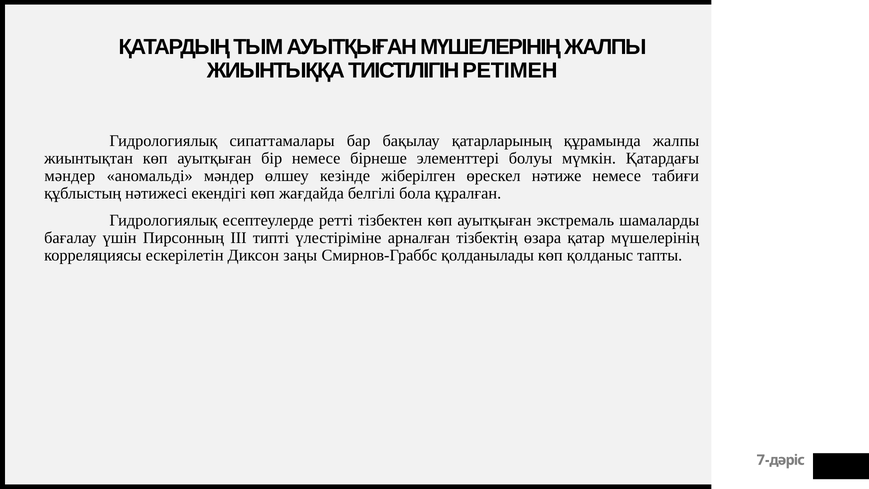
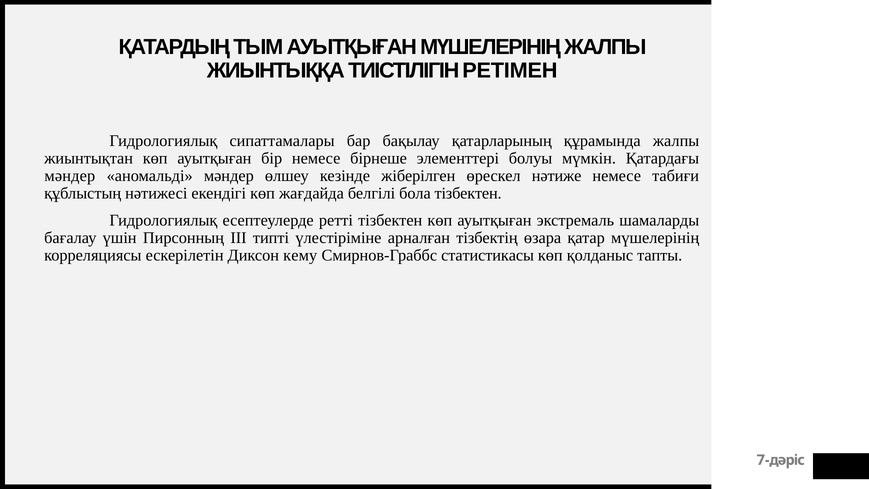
бола құралған: құралған -> тізбектен
заңы: заңы -> кему
қолданылады: қолданылады -> статистикасы
